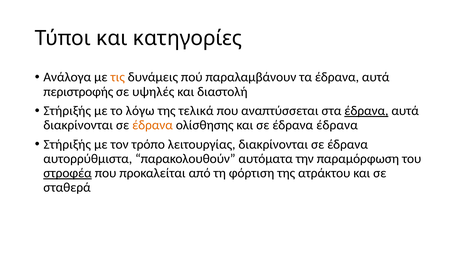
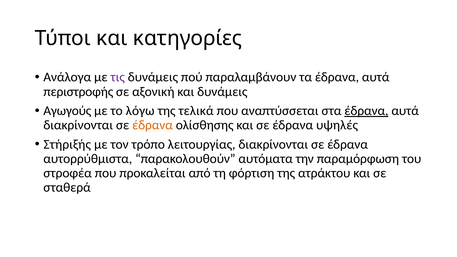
τις colour: orange -> purple
υψηλές: υψηλές -> αξονική
και διαστολή: διαστολή -> δυνάμεις
Στήριξής at (67, 111): Στήριξής -> Αγωγούς
έδρανα έδρανα: έδρανα -> υψηλές
στροφέα underline: present -> none
